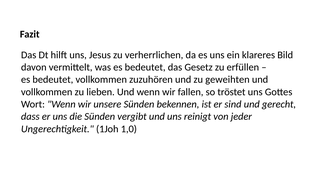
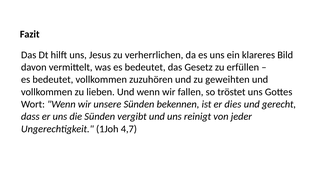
sind: sind -> dies
1,0: 1,0 -> 4,7
